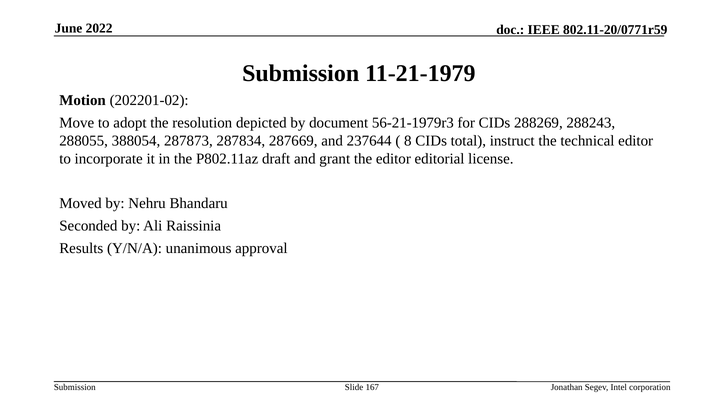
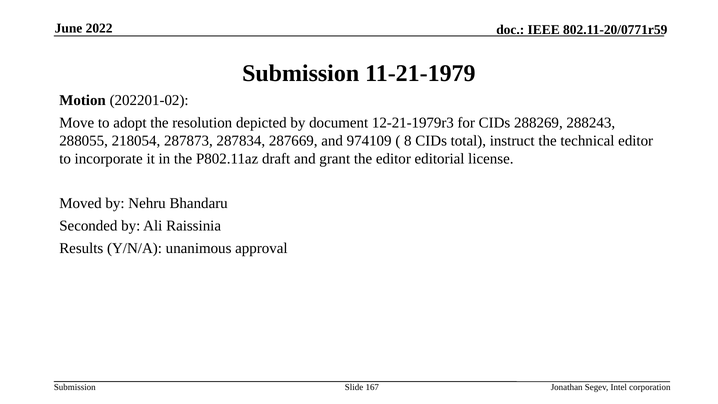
56-21-1979r3: 56-21-1979r3 -> 12-21-1979r3
388054: 388054 -> 218054
237644: 237644 -> 974109
